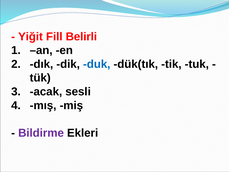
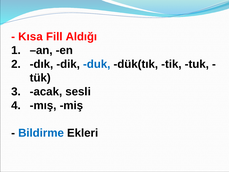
Yiğit: Yiğit -> Kısa
Belirli: Belirli -> Aldığı
Bildirme colour: purple -> blue
